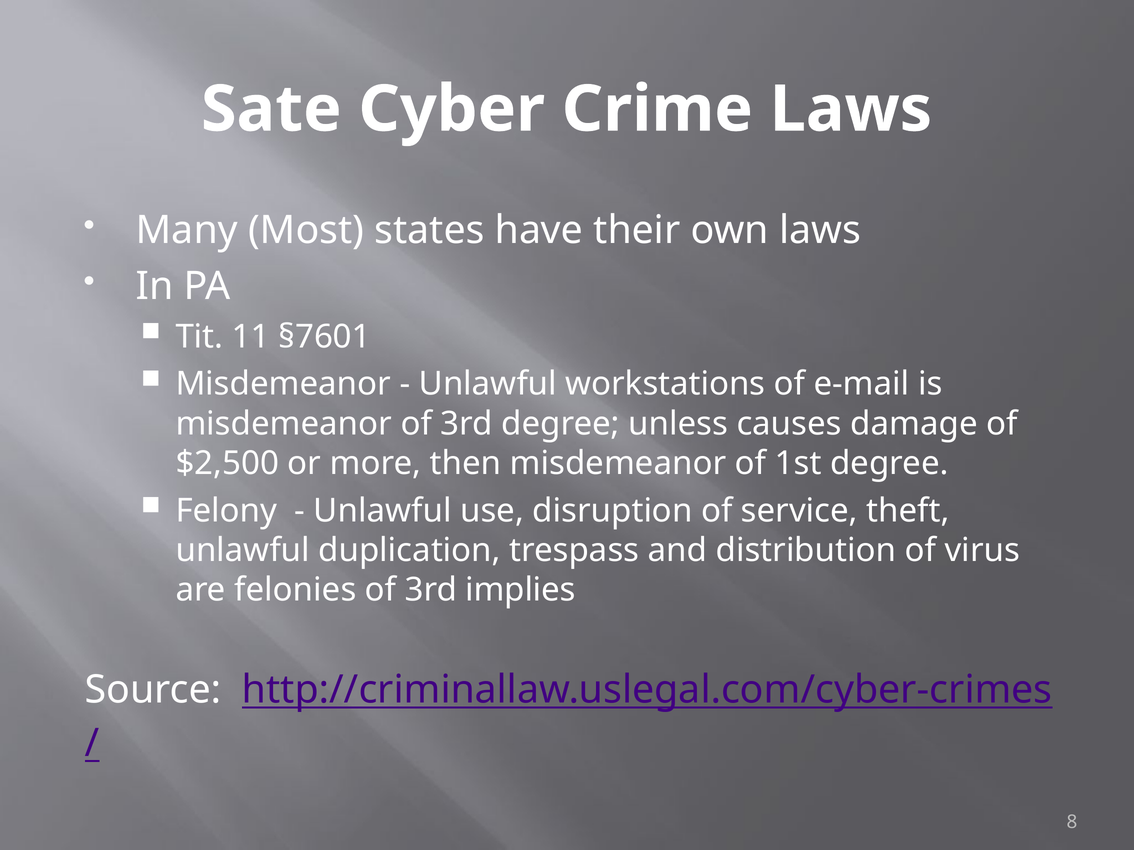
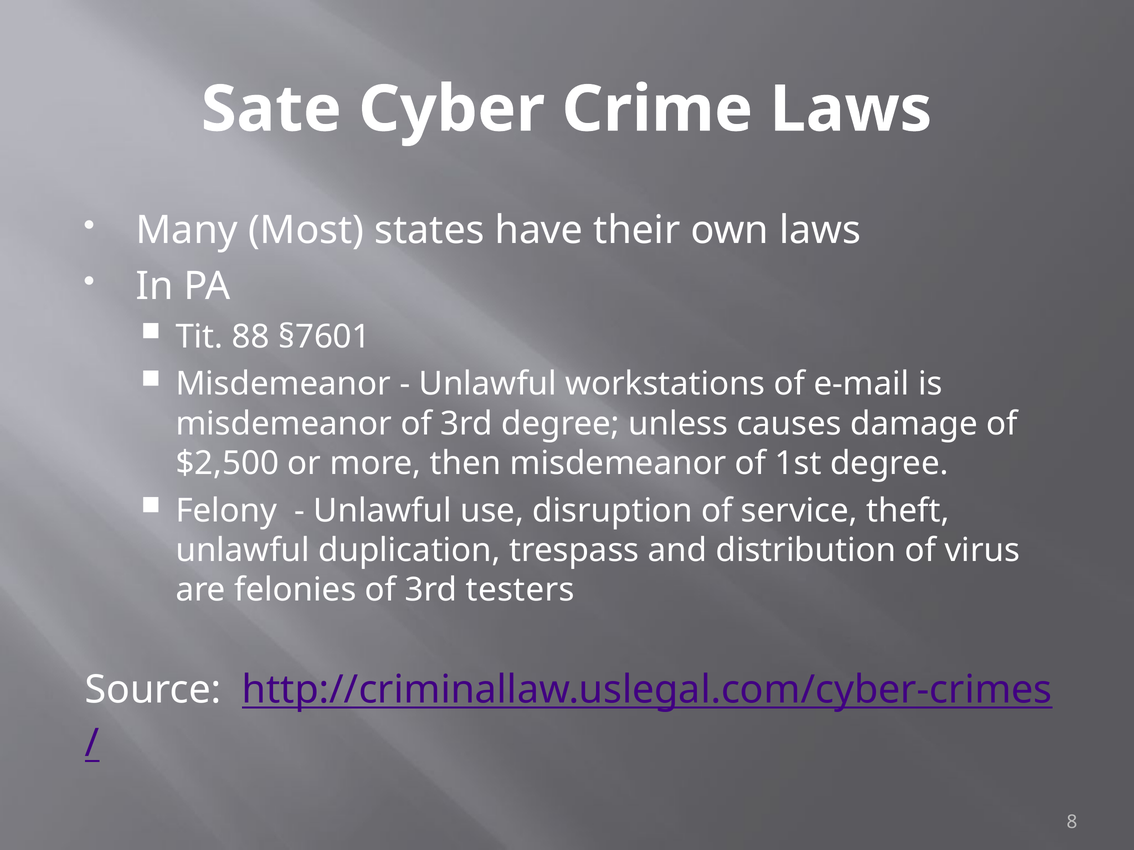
11: 11 -> 88
implies: implies -> testers
